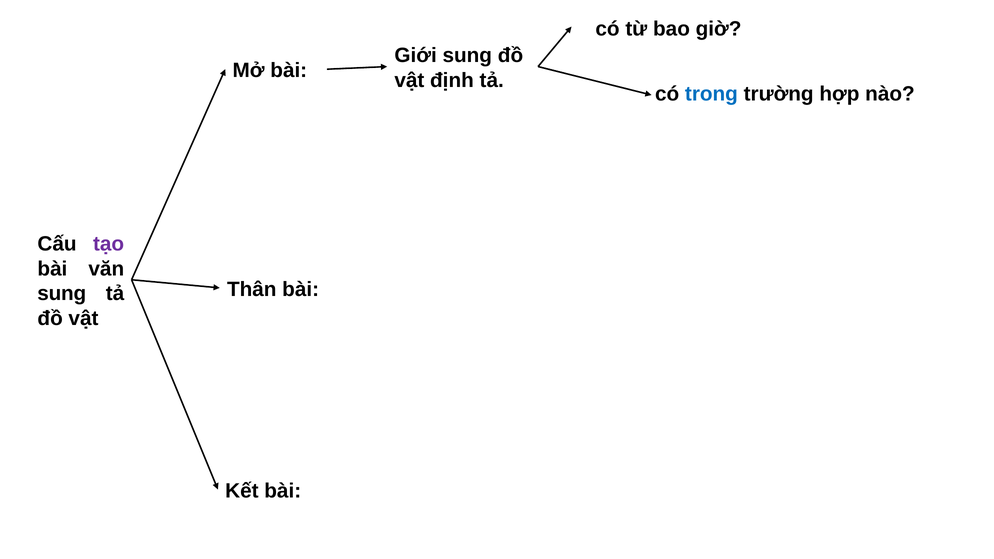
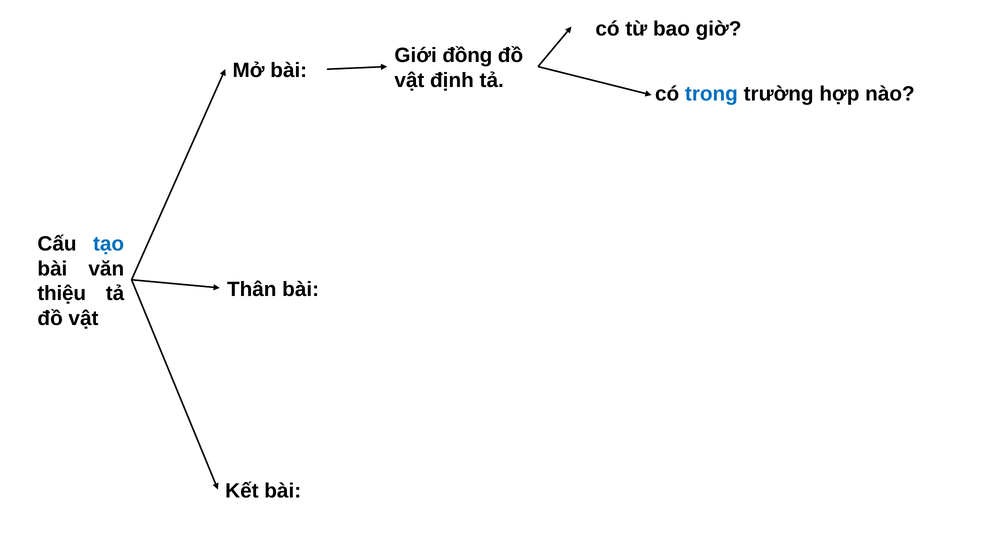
Giới sung: sung -> đồng
tạo colour: purple -> blue
sung at (62, 294): sung -> thiệu
